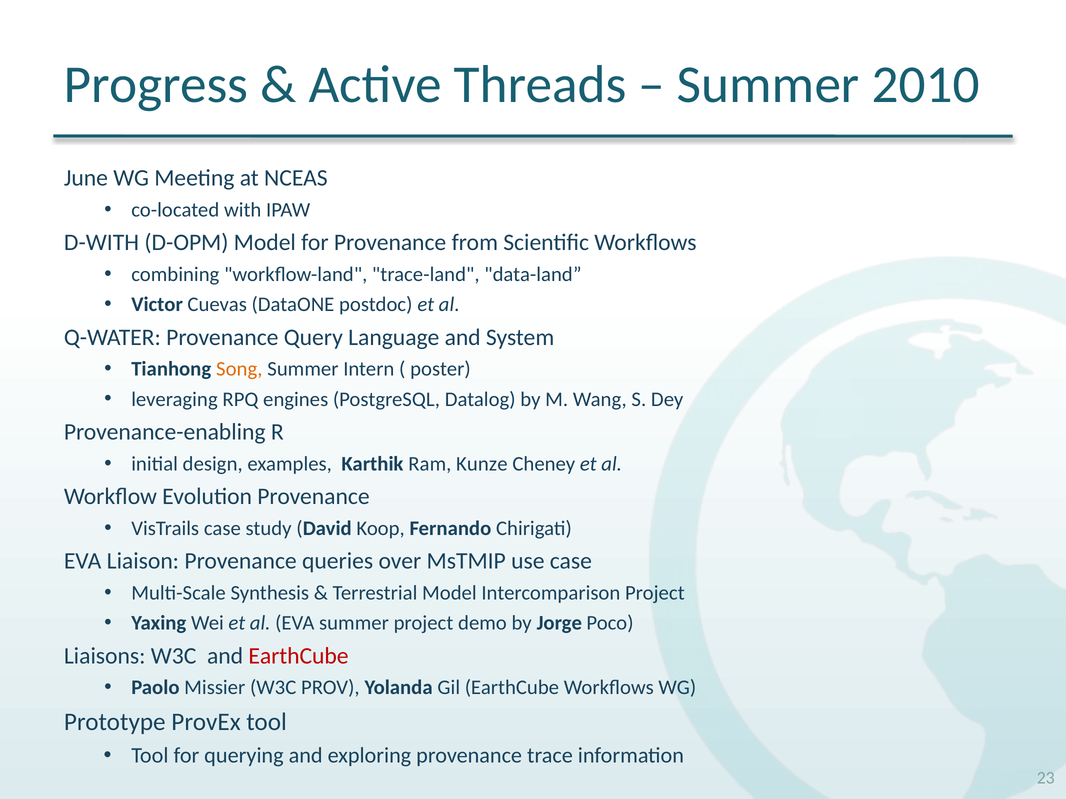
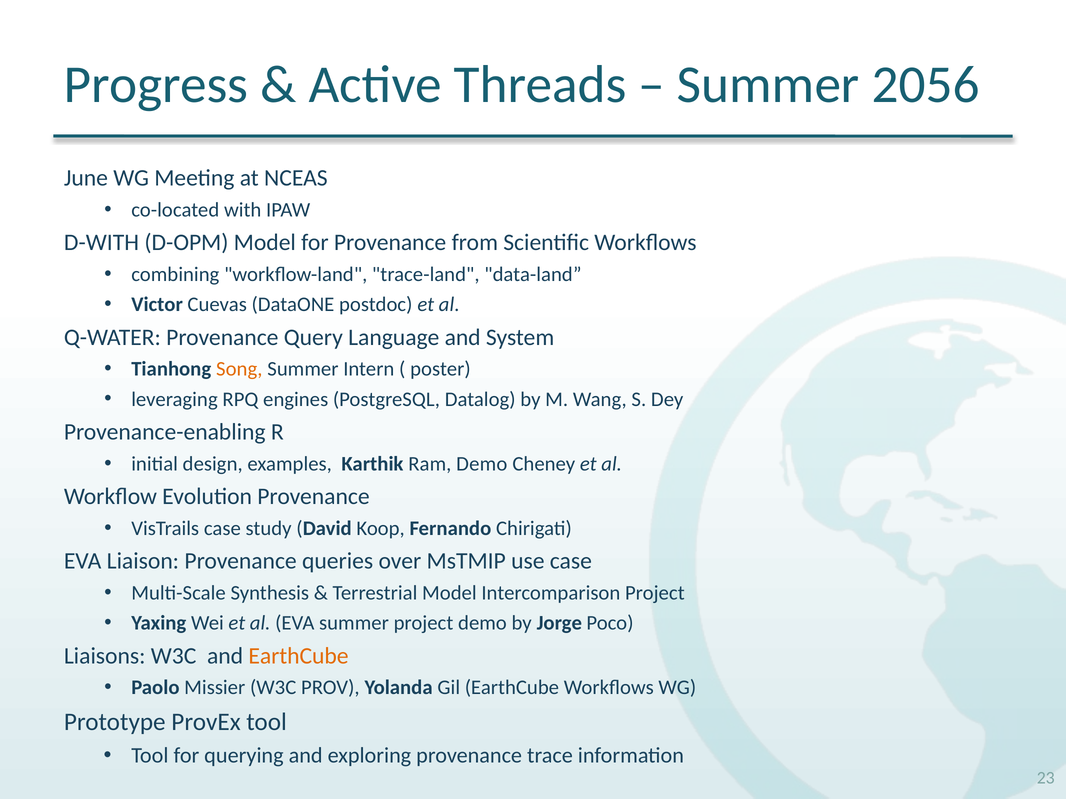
2010: 2010 -> 2056
Ram Kunze: Kunze -> Demo
EarthCube at (298, 656) colour: red -> orange
